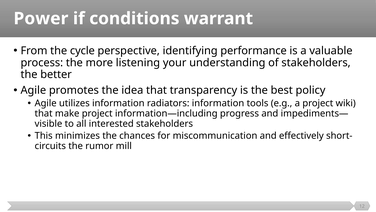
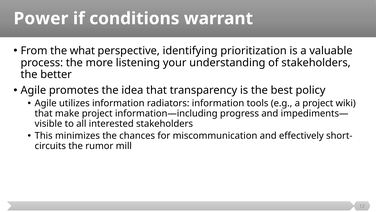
cycle: cycle -> what
performance: performance -> prioritization
